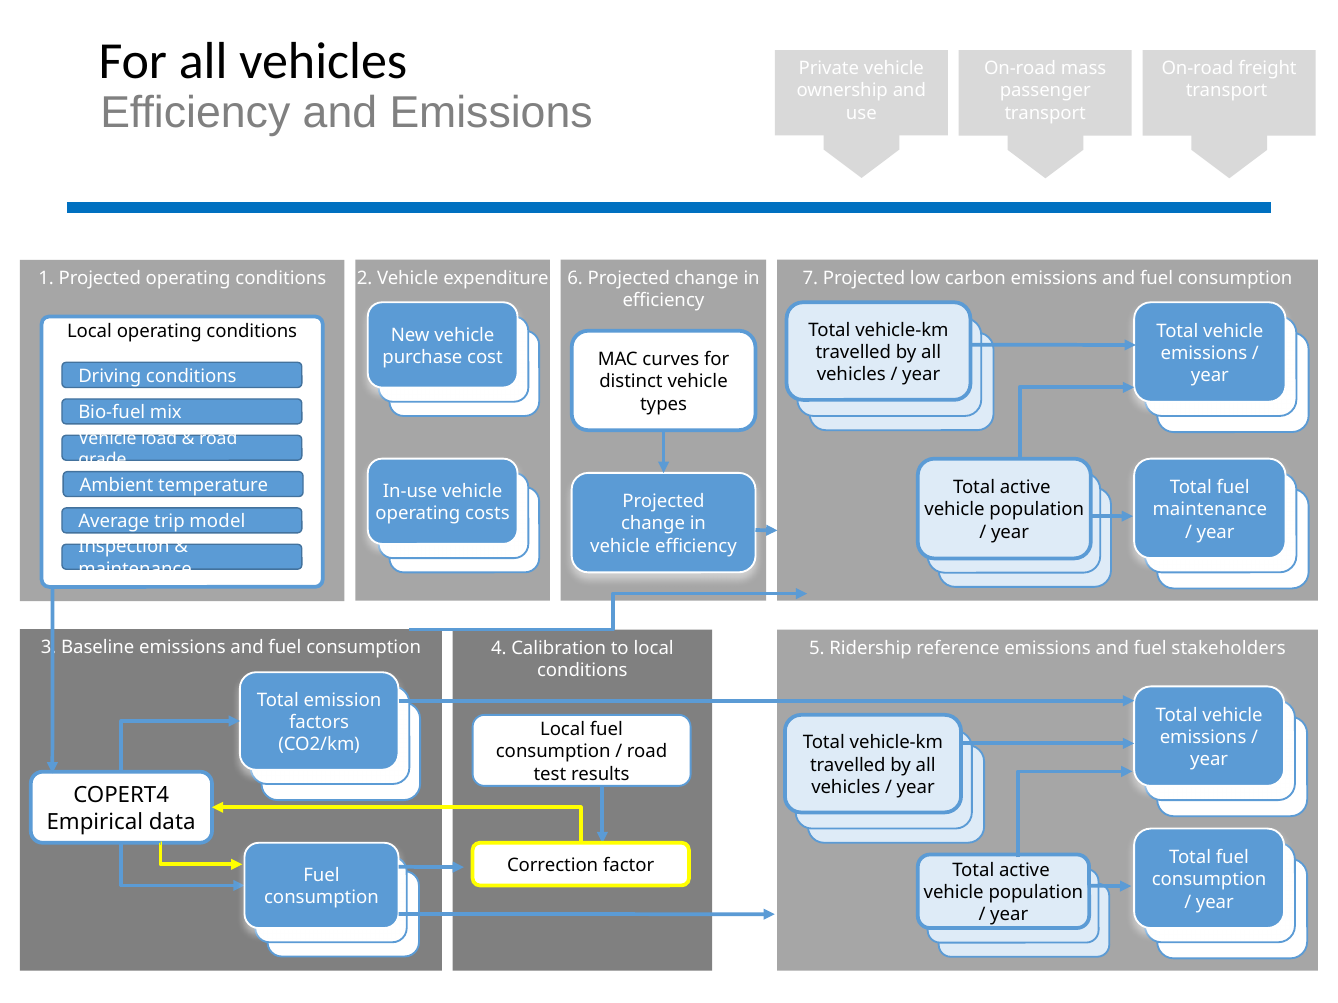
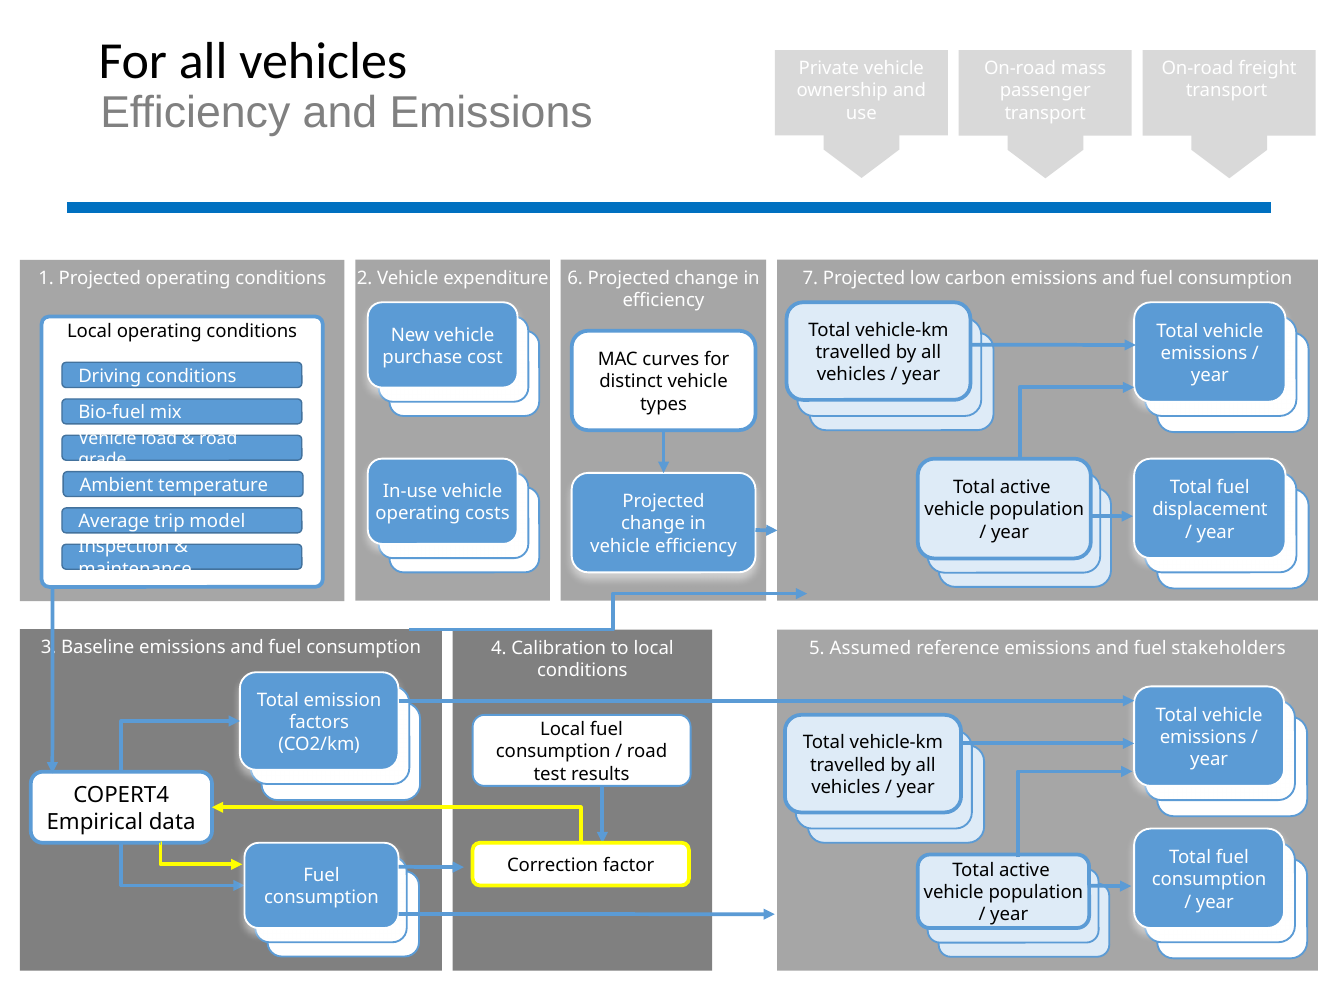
maintenance at (1210, 510): maintenance -> displacement
Ridership: Ridership -> Assumed
